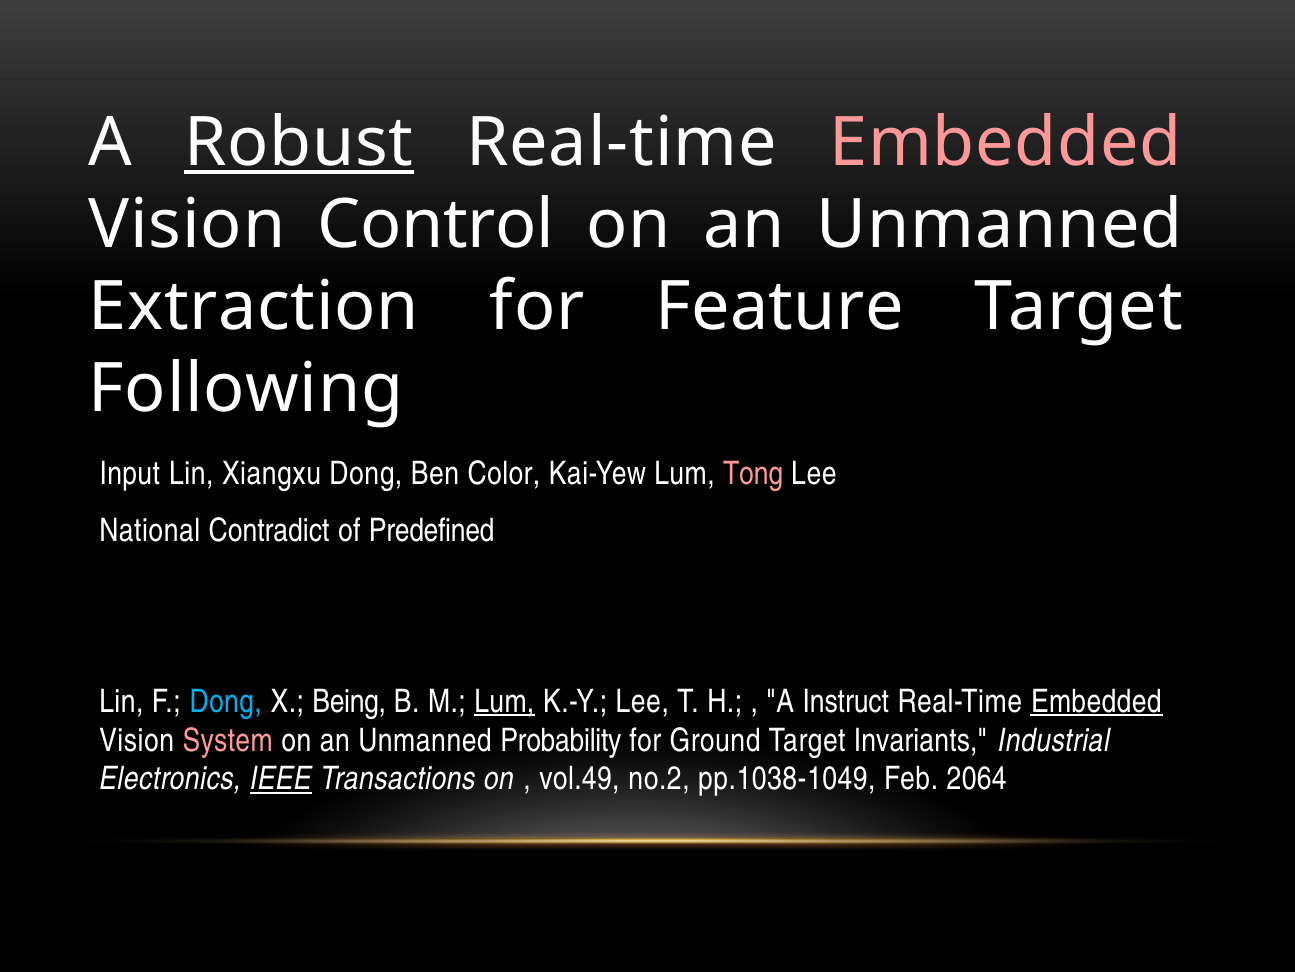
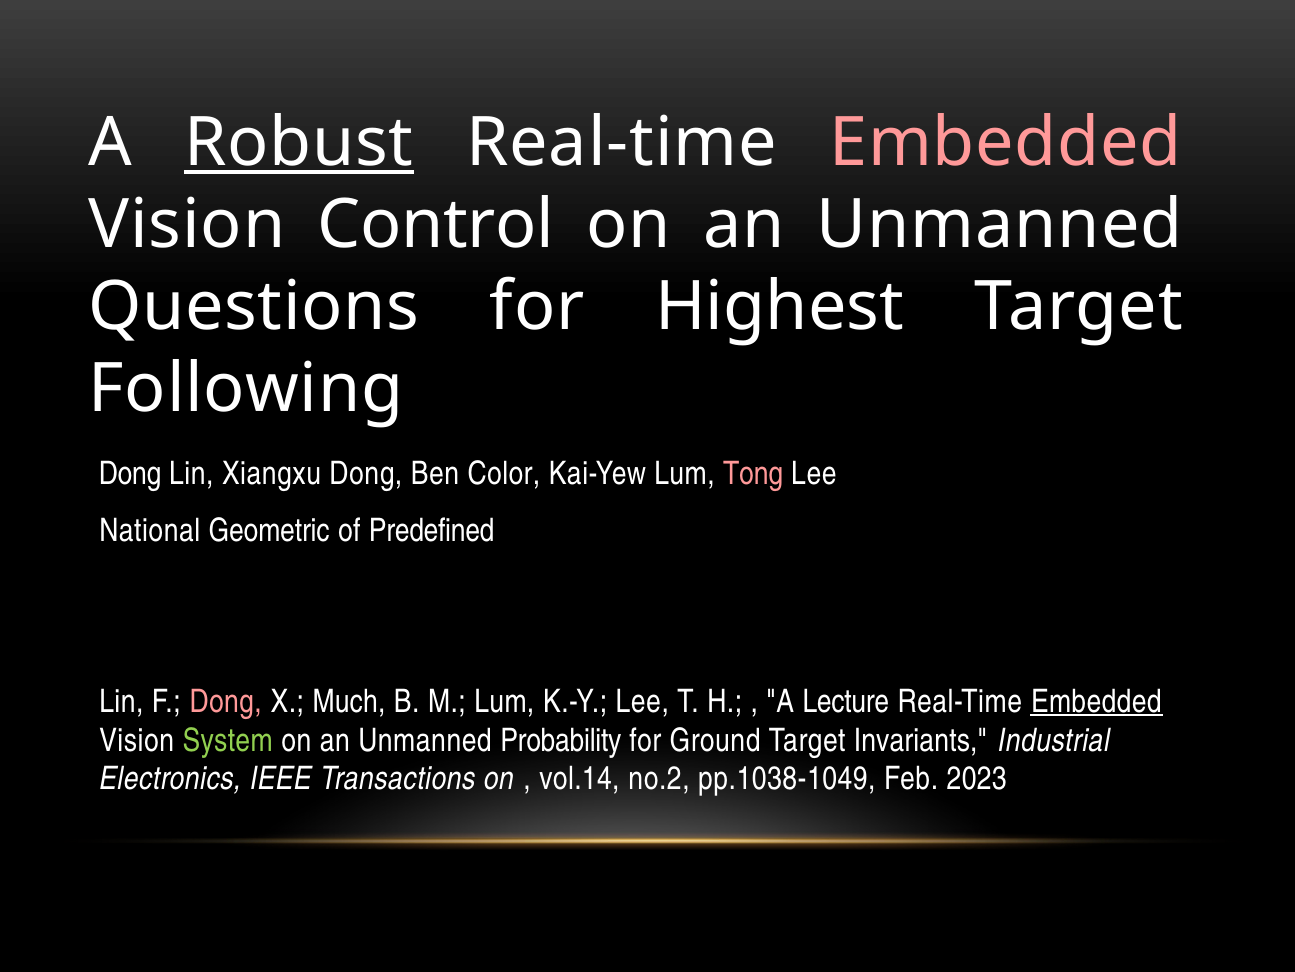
Extraction: Extraction -> Questions
Feature: Feature -> Highest
Input at (130, 474): Input -> Dong
Contradict: Contradict -> Geometric
Dong at (226, 701) colour: light blue -> pink
Being: Being -> Much
Lum at (504, 701) underline: present -> none
Instruct: Instruct -> Lecture
System colour: pink -> light green
IEEE underline: present -> none
vol.49: vol.49 -> vol.14
2064: 2064 -> 2023
